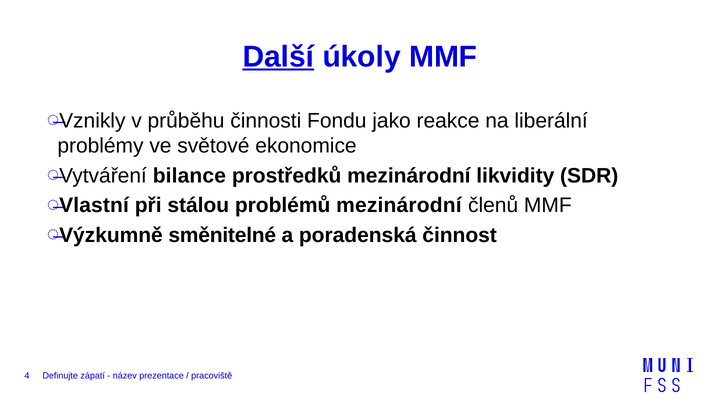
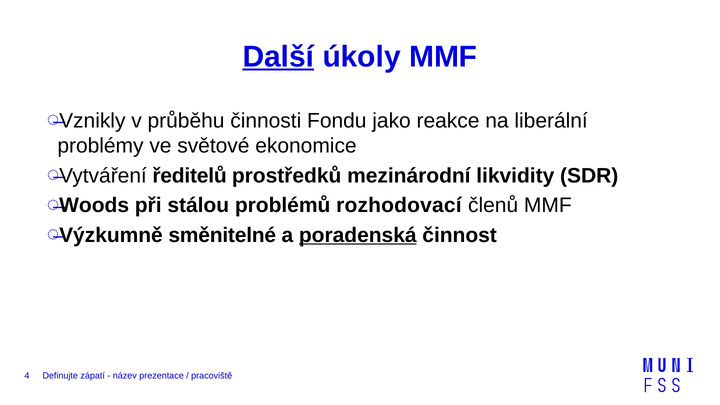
bilance: bilance -> ředitelů
Vlastní: Vlastní -> Woods
problémů mezinárodní: mezinárodní -> rozhodovací
poradenská underline: none -> present
